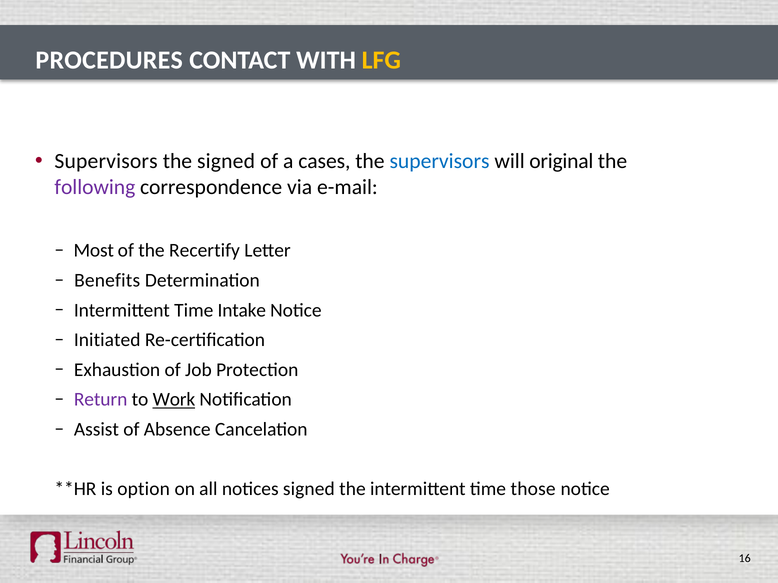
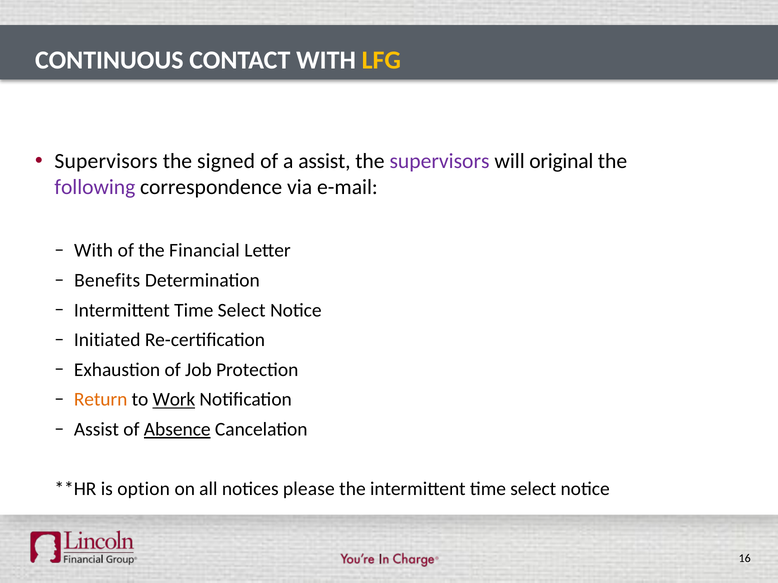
PROCEDURES: PROCEDURES -> CONTINUOUS
a cases: cases -> assist
supervisors at (440, 161) colour: blue -> purple
Most at (94, 251): Most -> With
Recertify: Recertify -> Financial
Intake at (242, 310): Intake -> Select
Return colour: purple -> orange
Absence underline: none -> present
notices signed: signed -> please
the intermittent time those: those -> select
